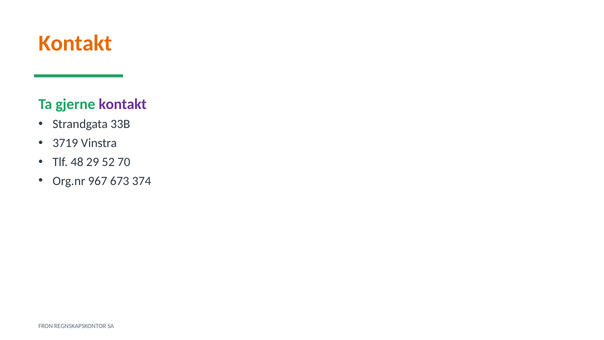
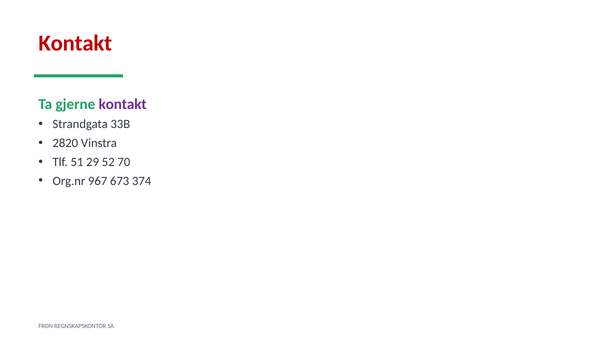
Kontakt at (75, 43) colour: orange -> red
3719: 3719 -> 2820
48: 48 -> 51
